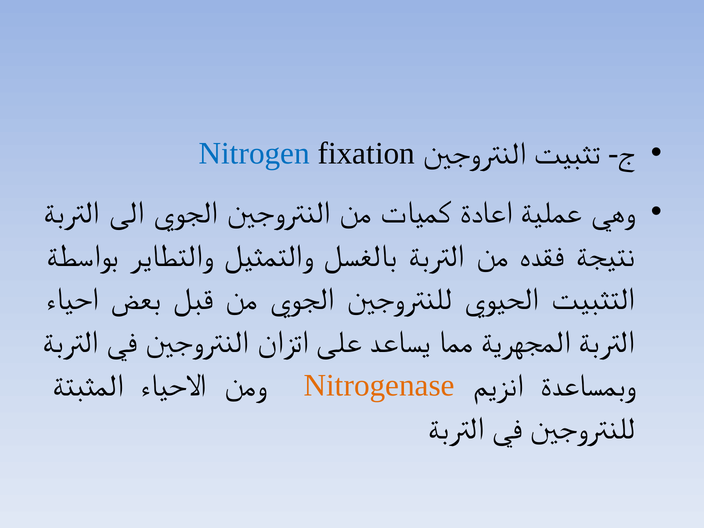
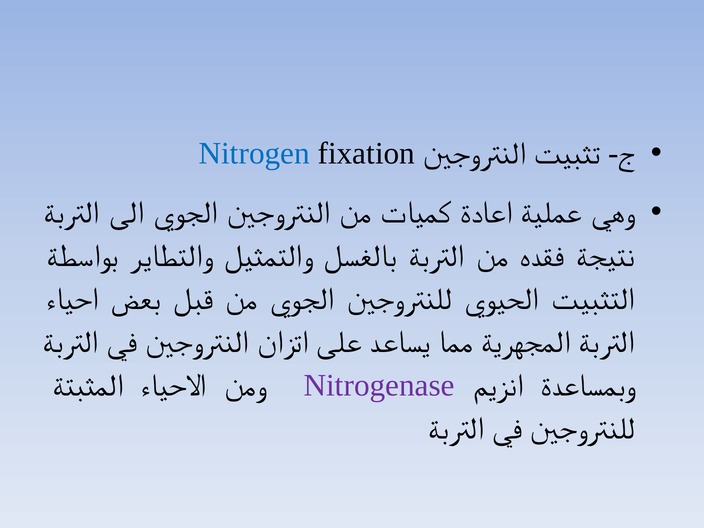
Nitrogenase colour: orange -> purple
